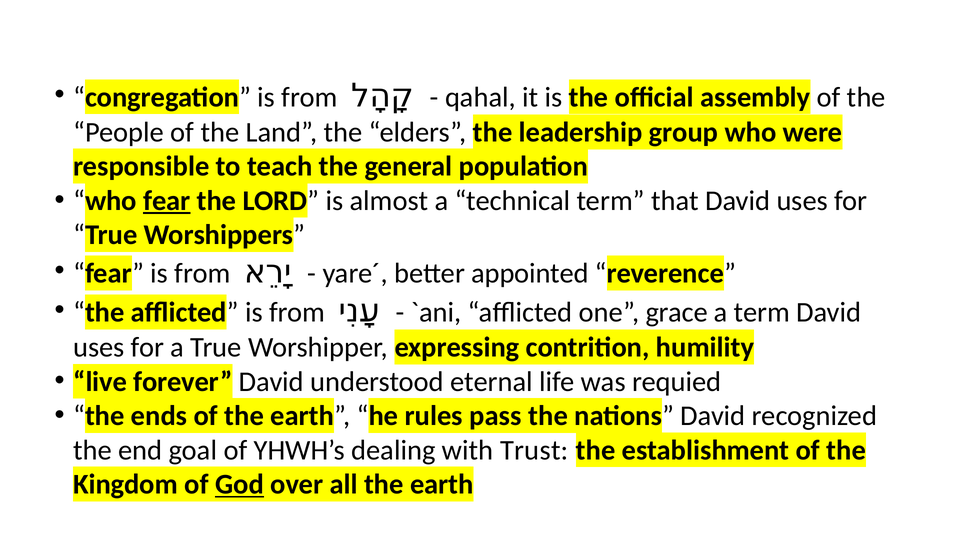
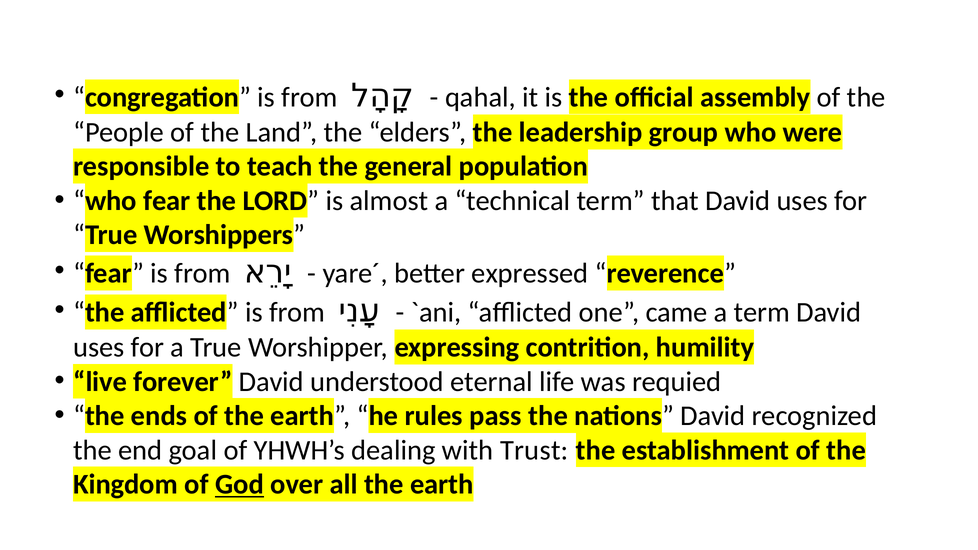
fear at (167, 201) underline: present -> none
appointed: appointed -> expressed
grace: grace -> came
